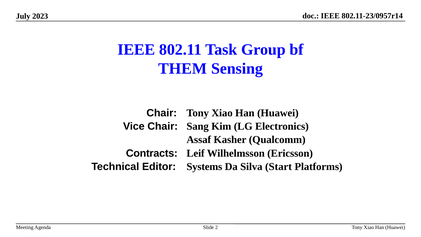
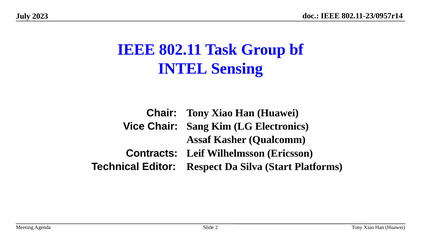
THEM: THEM -> INTEL
Systems: Systems -> Respect
